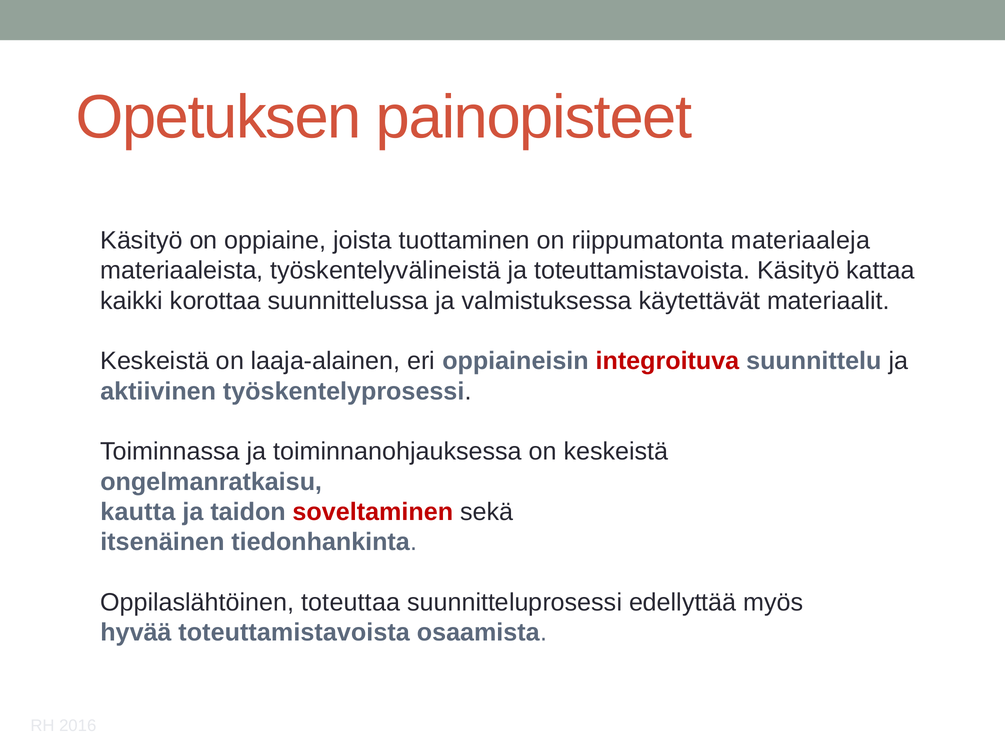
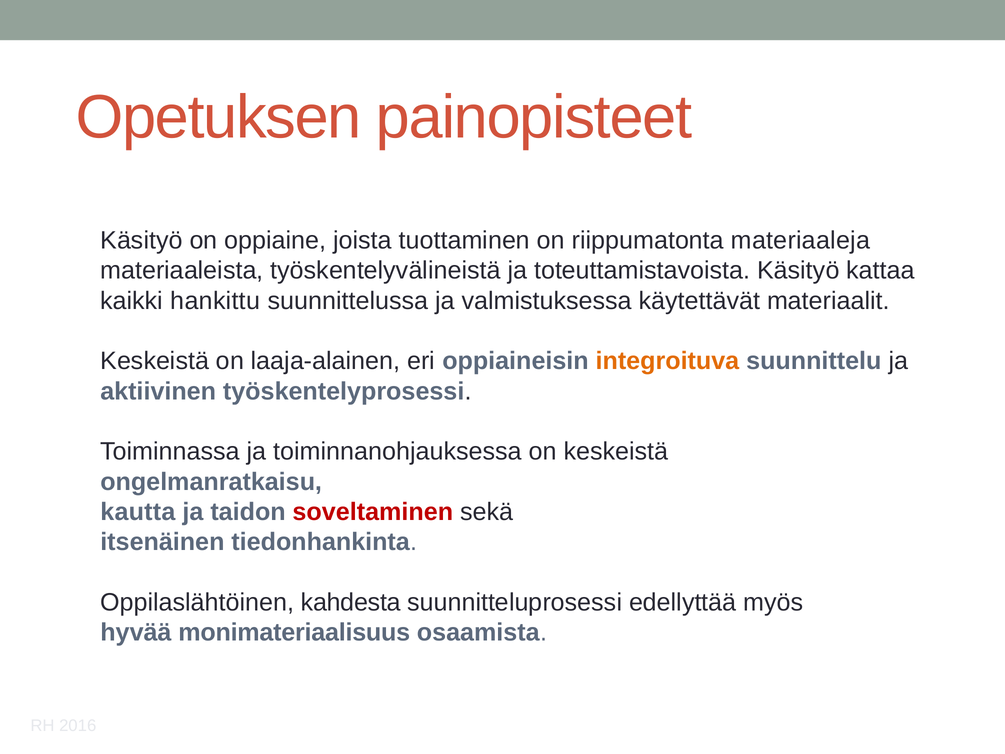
korottaa: korottaa -> hankittu
integroituva colour: red -> orange
toteuttaa: toteuttaa -> kahdesta
hyvää toteuttamistavoista: toteuttamistavoista -> monimateriaalisuus
